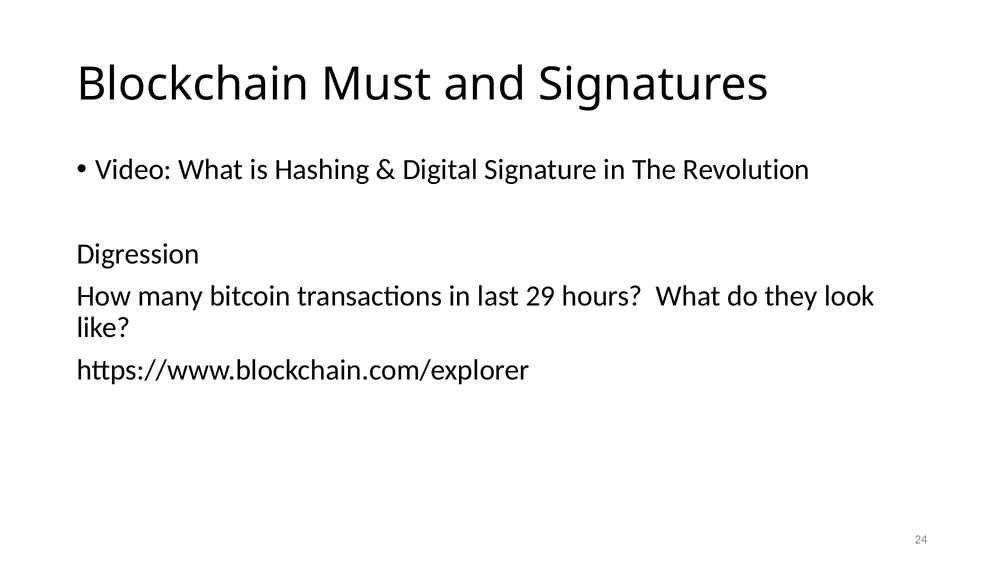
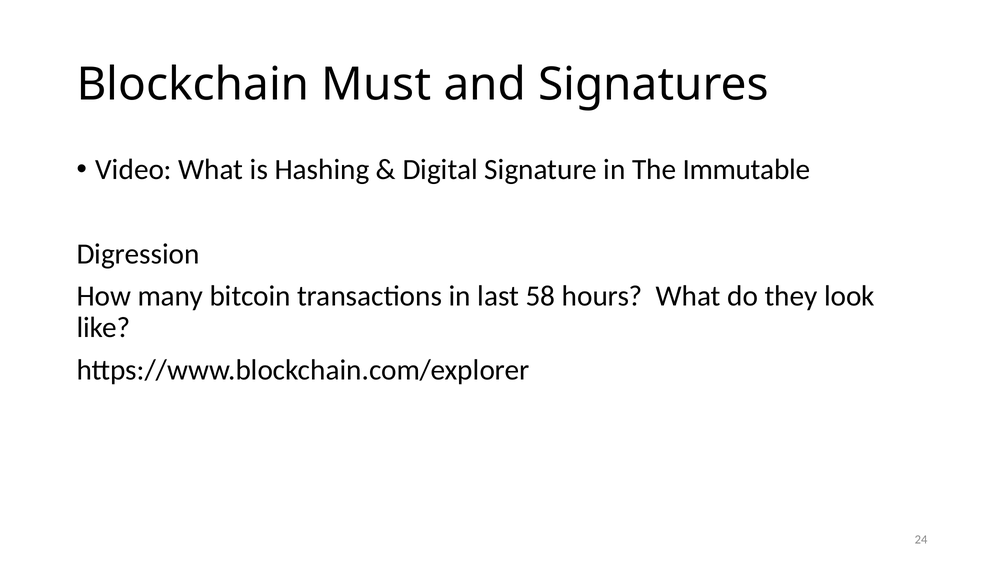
Revolution: Revolution -> Immutable
29: 29 -> 58
